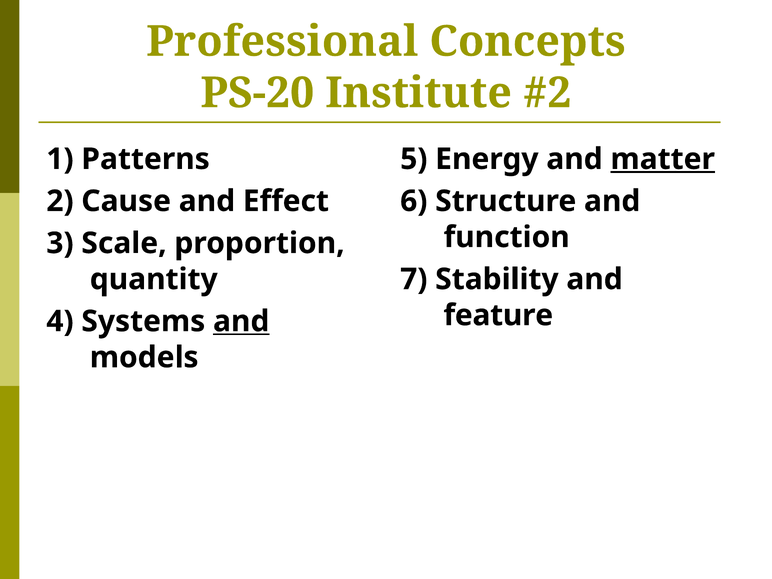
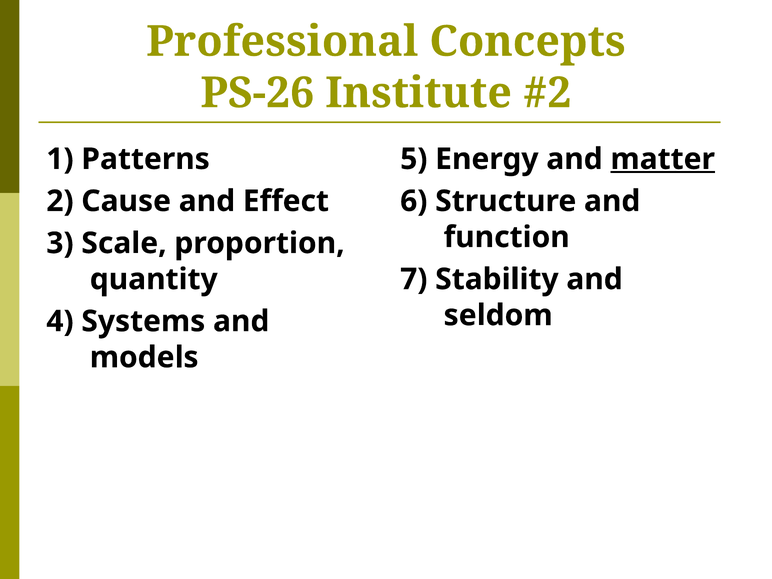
PS-20: PS-20 -> PS-26
feature: feature -> seldom
and at (241, 321) underline: present -> none
